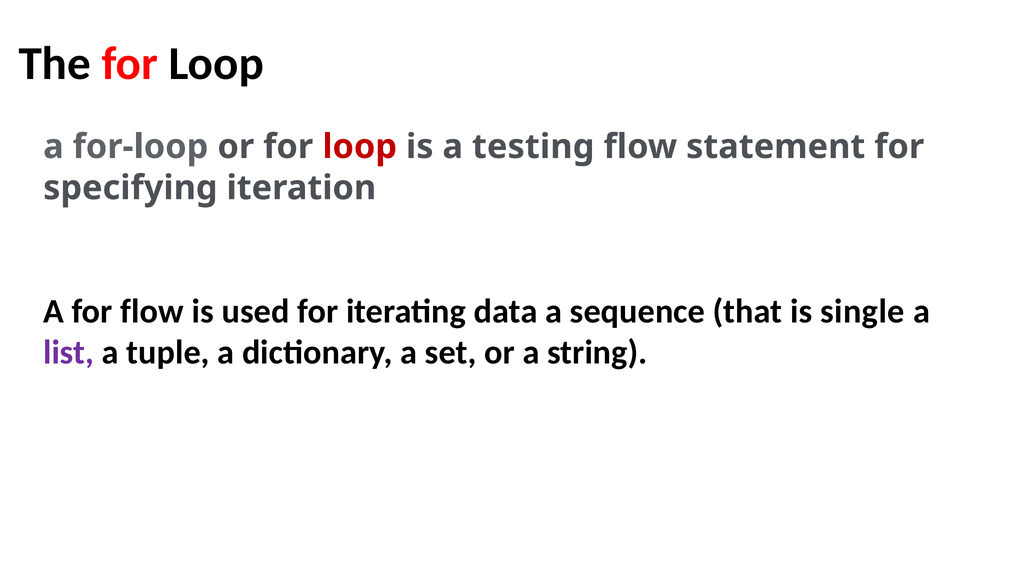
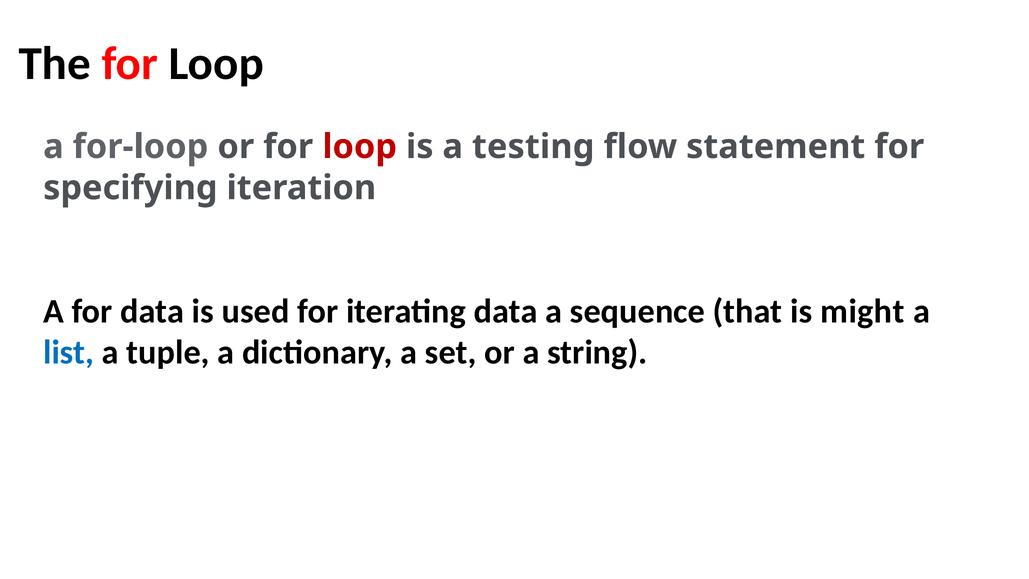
for flow: flow -> data
single: single -> might
list colour: purple -> blue
